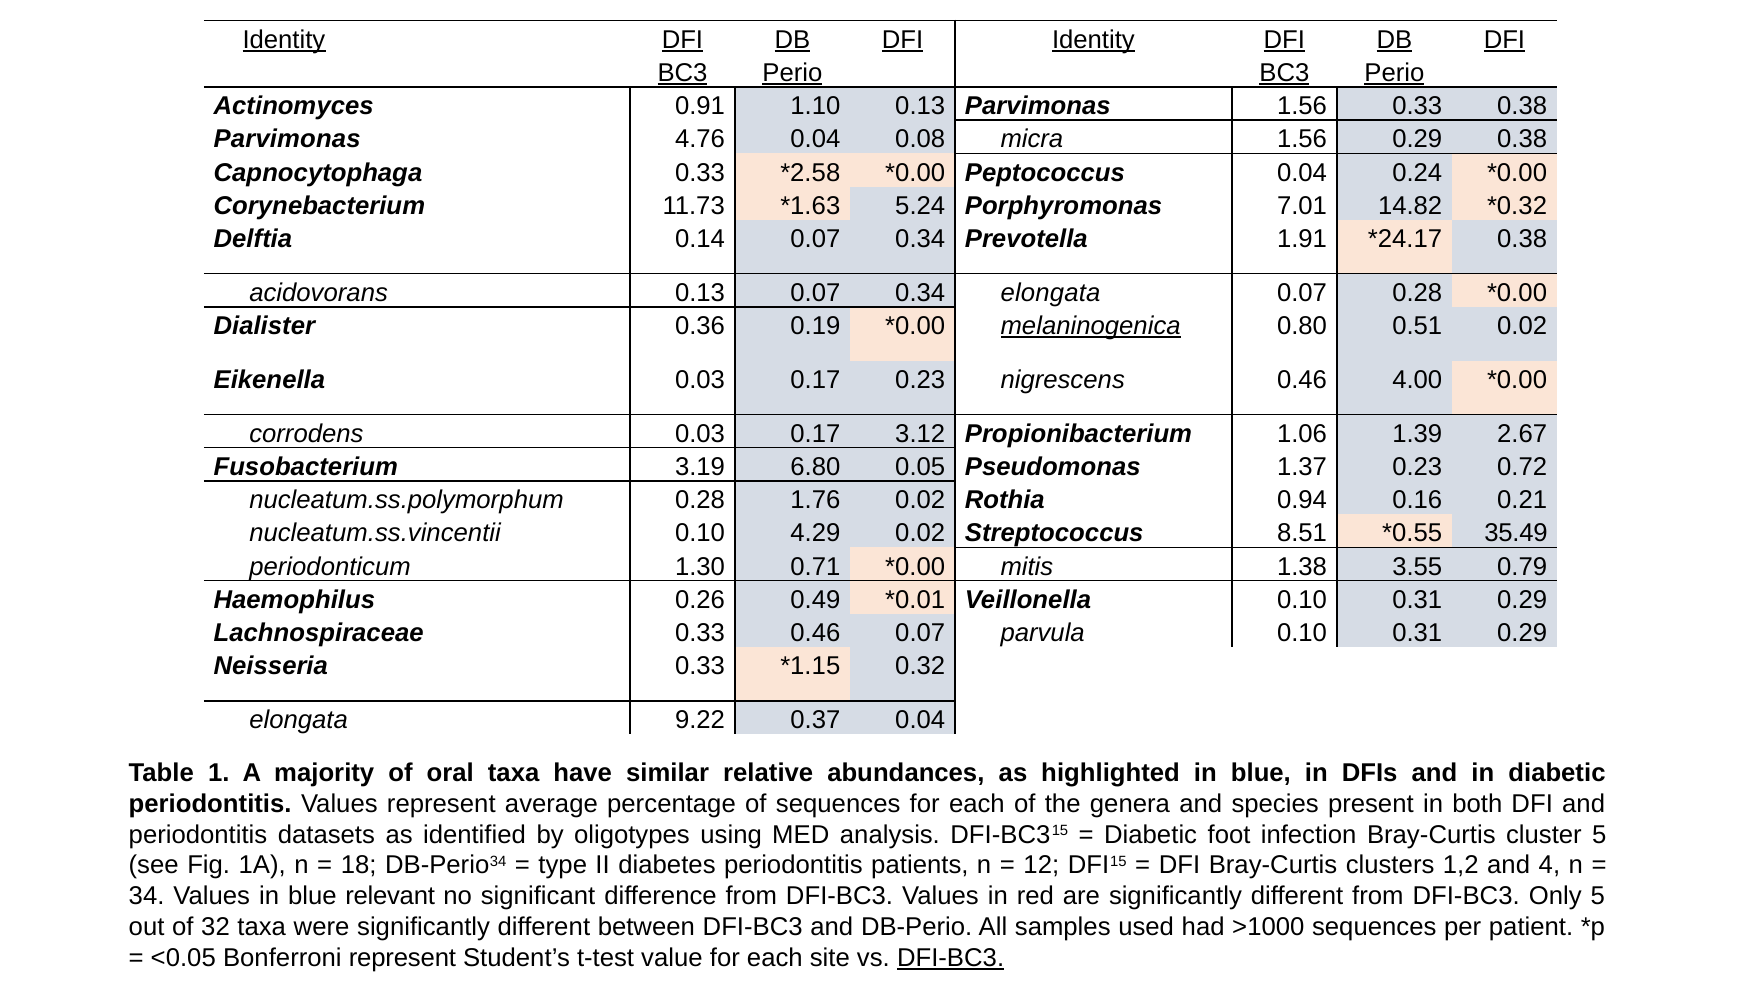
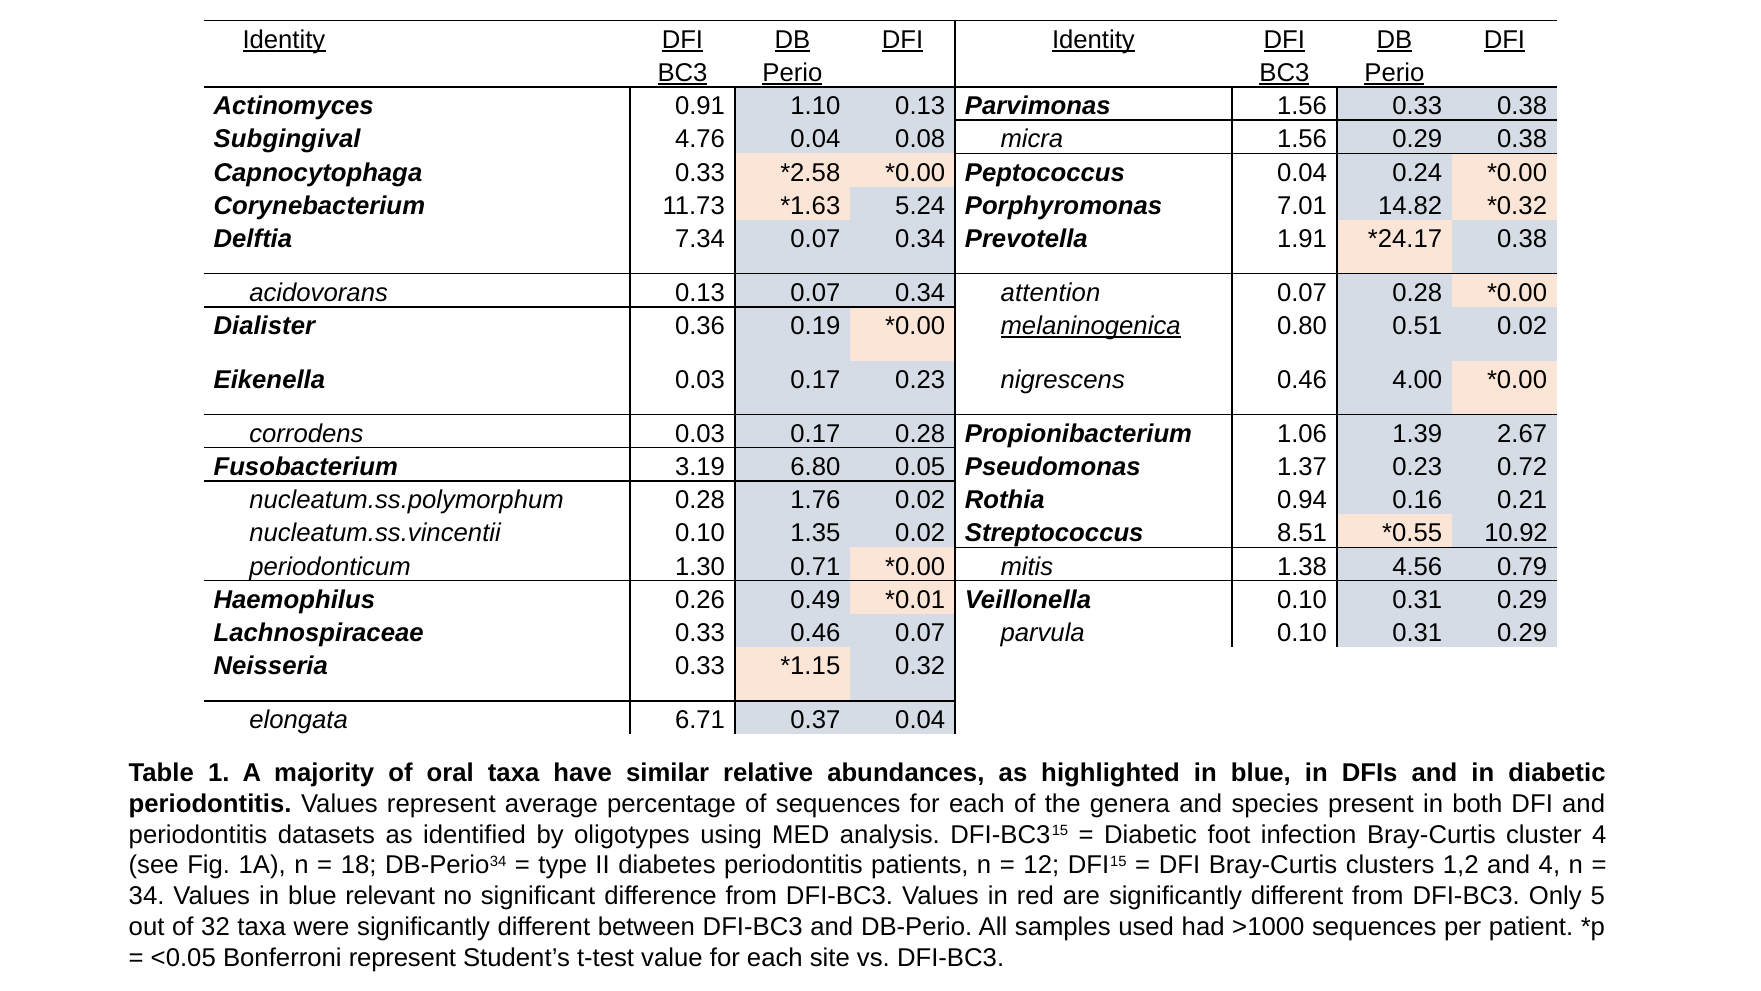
Parvimonas at (287, 139): Parvimonas -> Subgingival
0.14: 0.14 -> 7.34
0.34 elongata: elongata -> attention
0.17 3.12: 3.12 -> 0.28
4.29: 4.29 -> 1.35
35.49: 35.49 -> 10.92
3.55: 3.55 -> 4.56
9.22: 9.22 -> 6.71
cluster 5: 5 -> 4
DFI-BC3 at (951, 958) underline: present -> none
